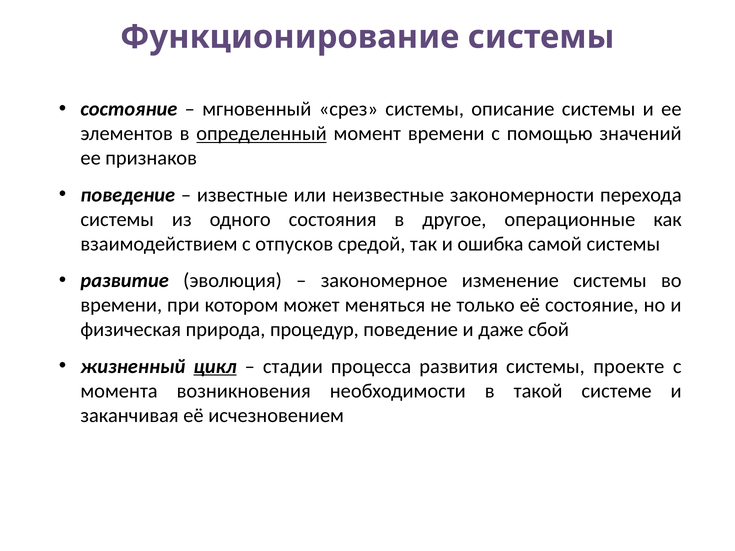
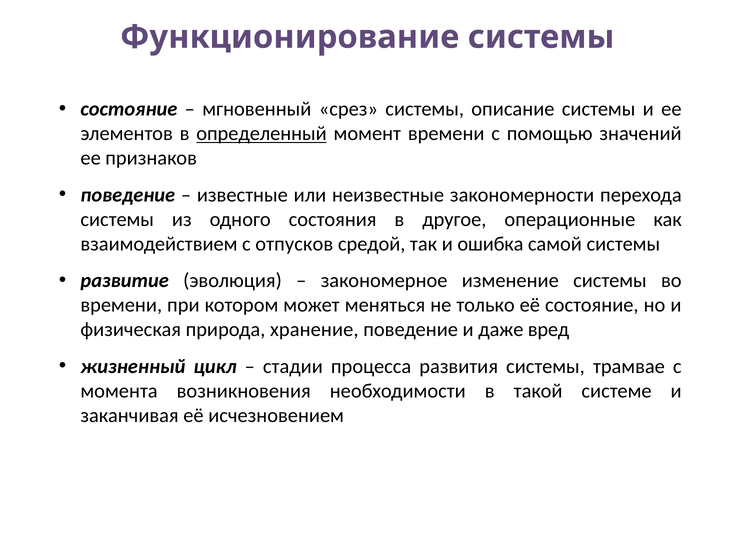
процедур: процедур -> хранение
сбой: сбой -> вред
цикл underline: present -> none
проекте: проекте -> трамвае
